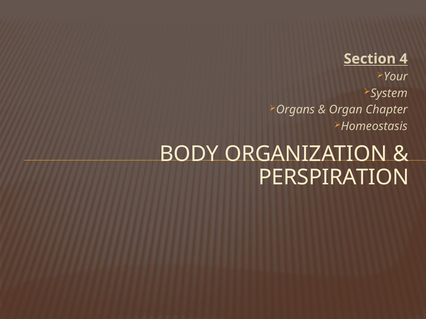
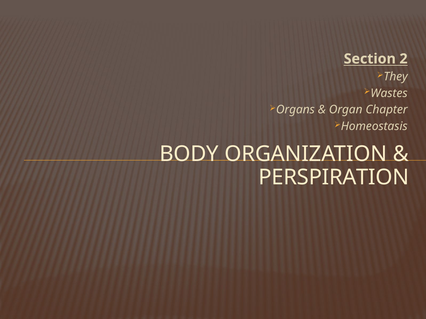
4: 4 -> 2
Your: Your -> They
System: System -> Wastes
